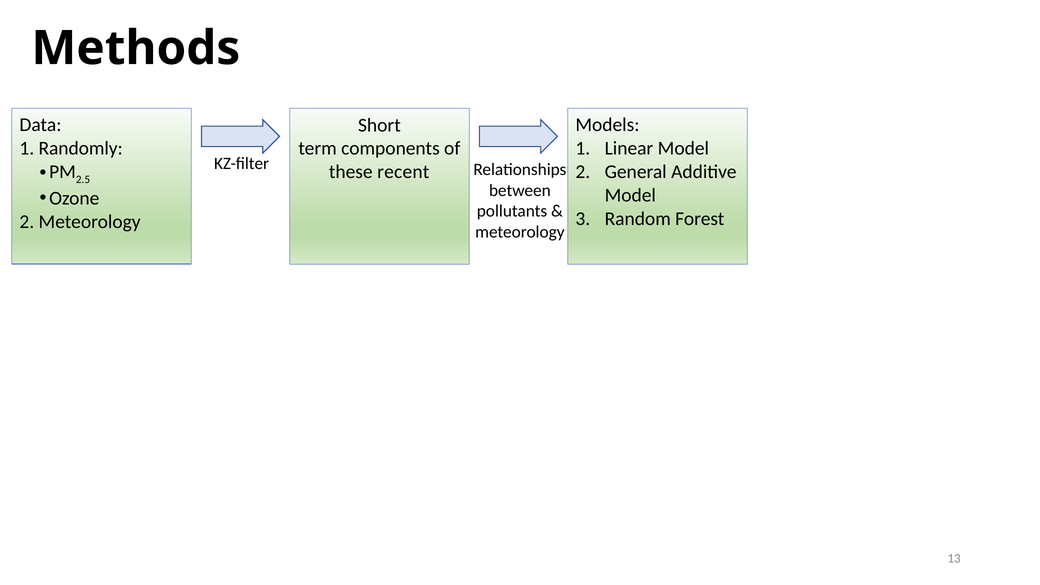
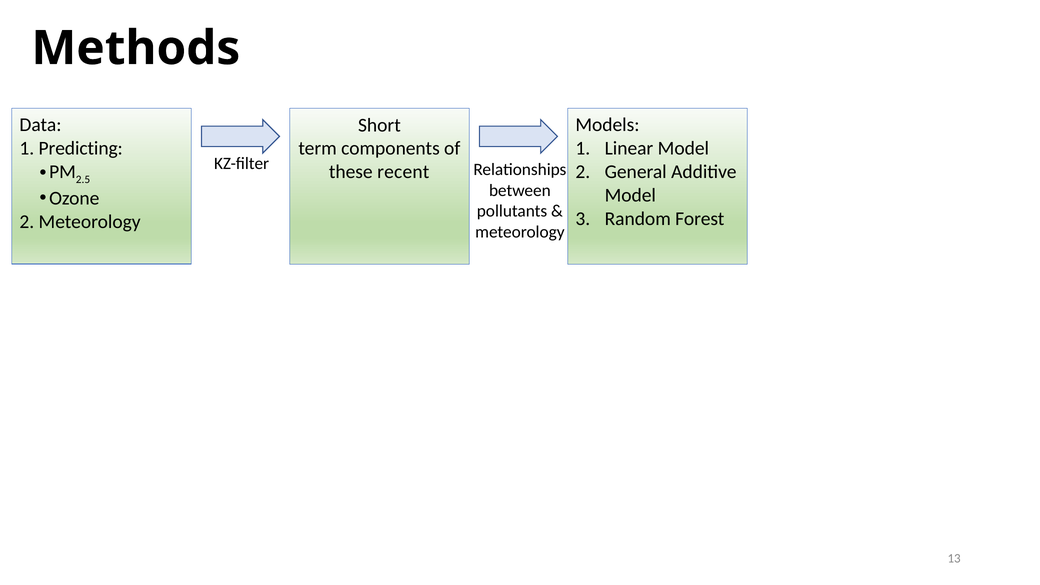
Randomly: Randomly -> Predicting
